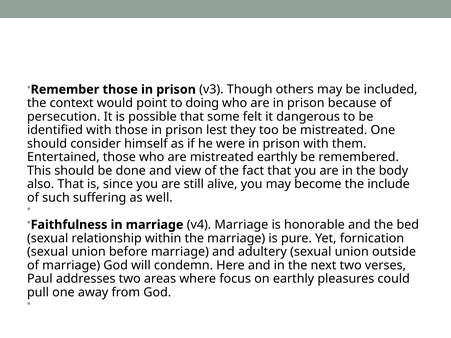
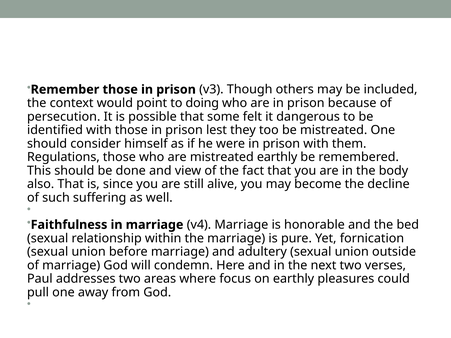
Entertained: Entertained -> Regulations
include: include -> decline
